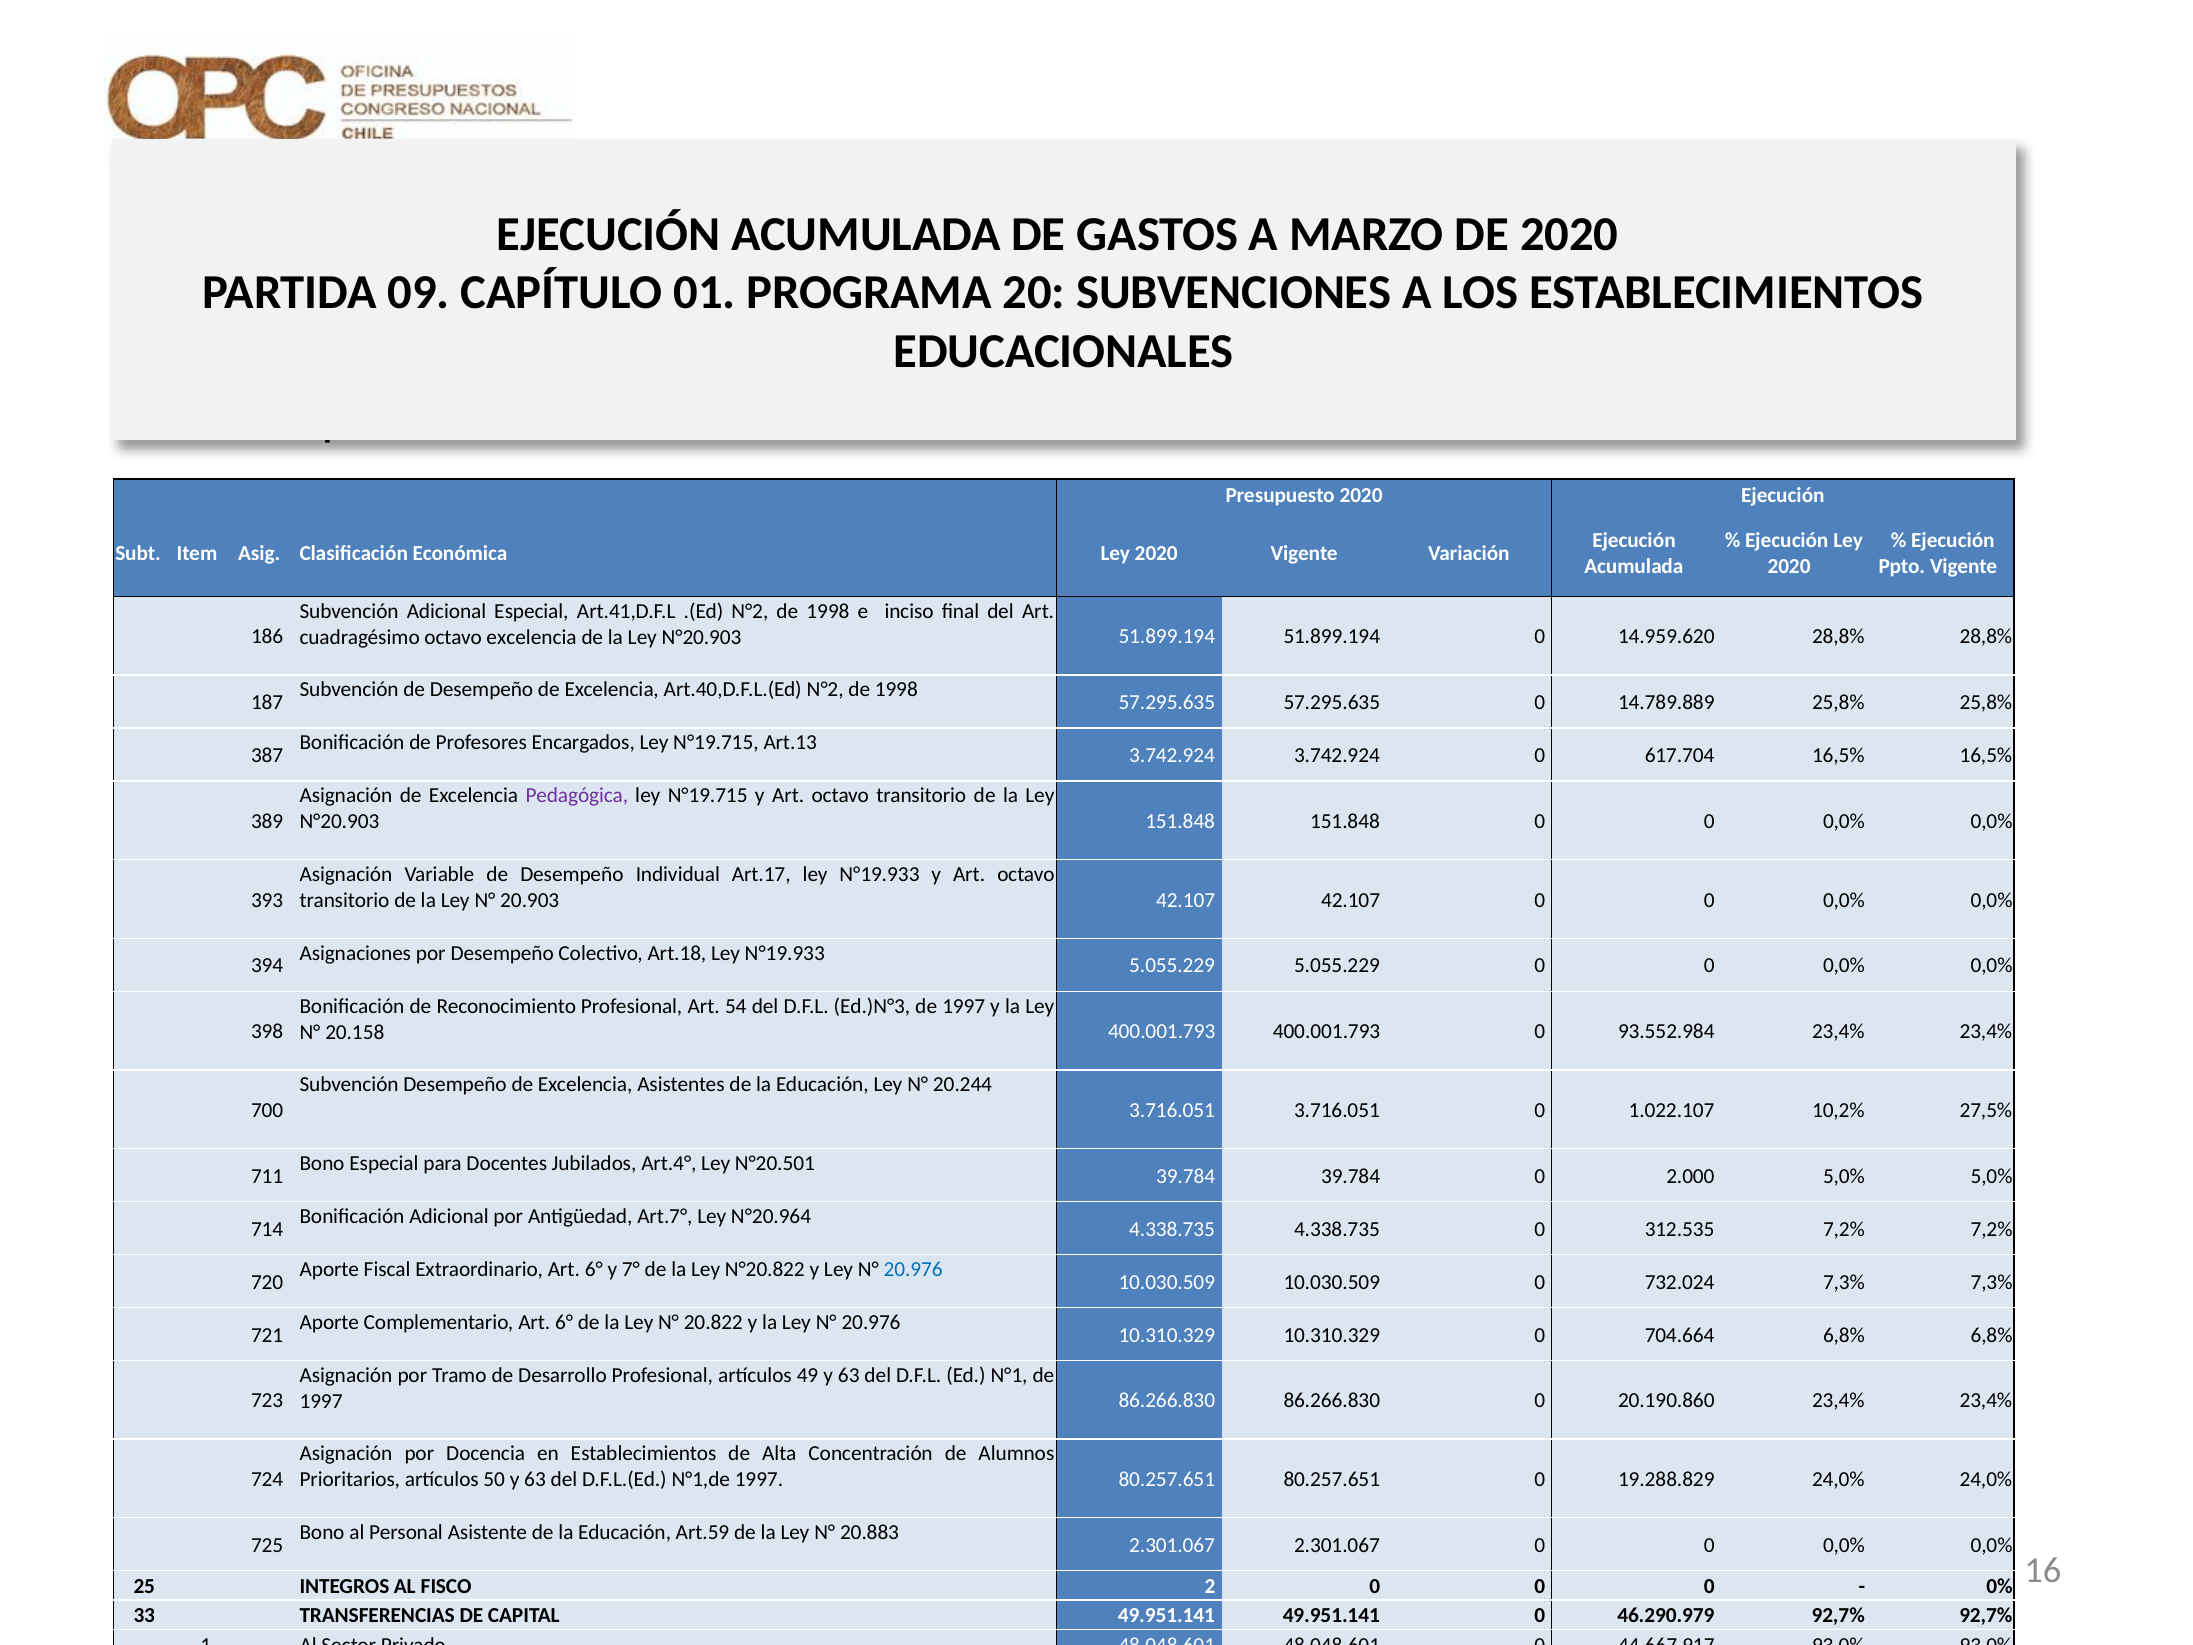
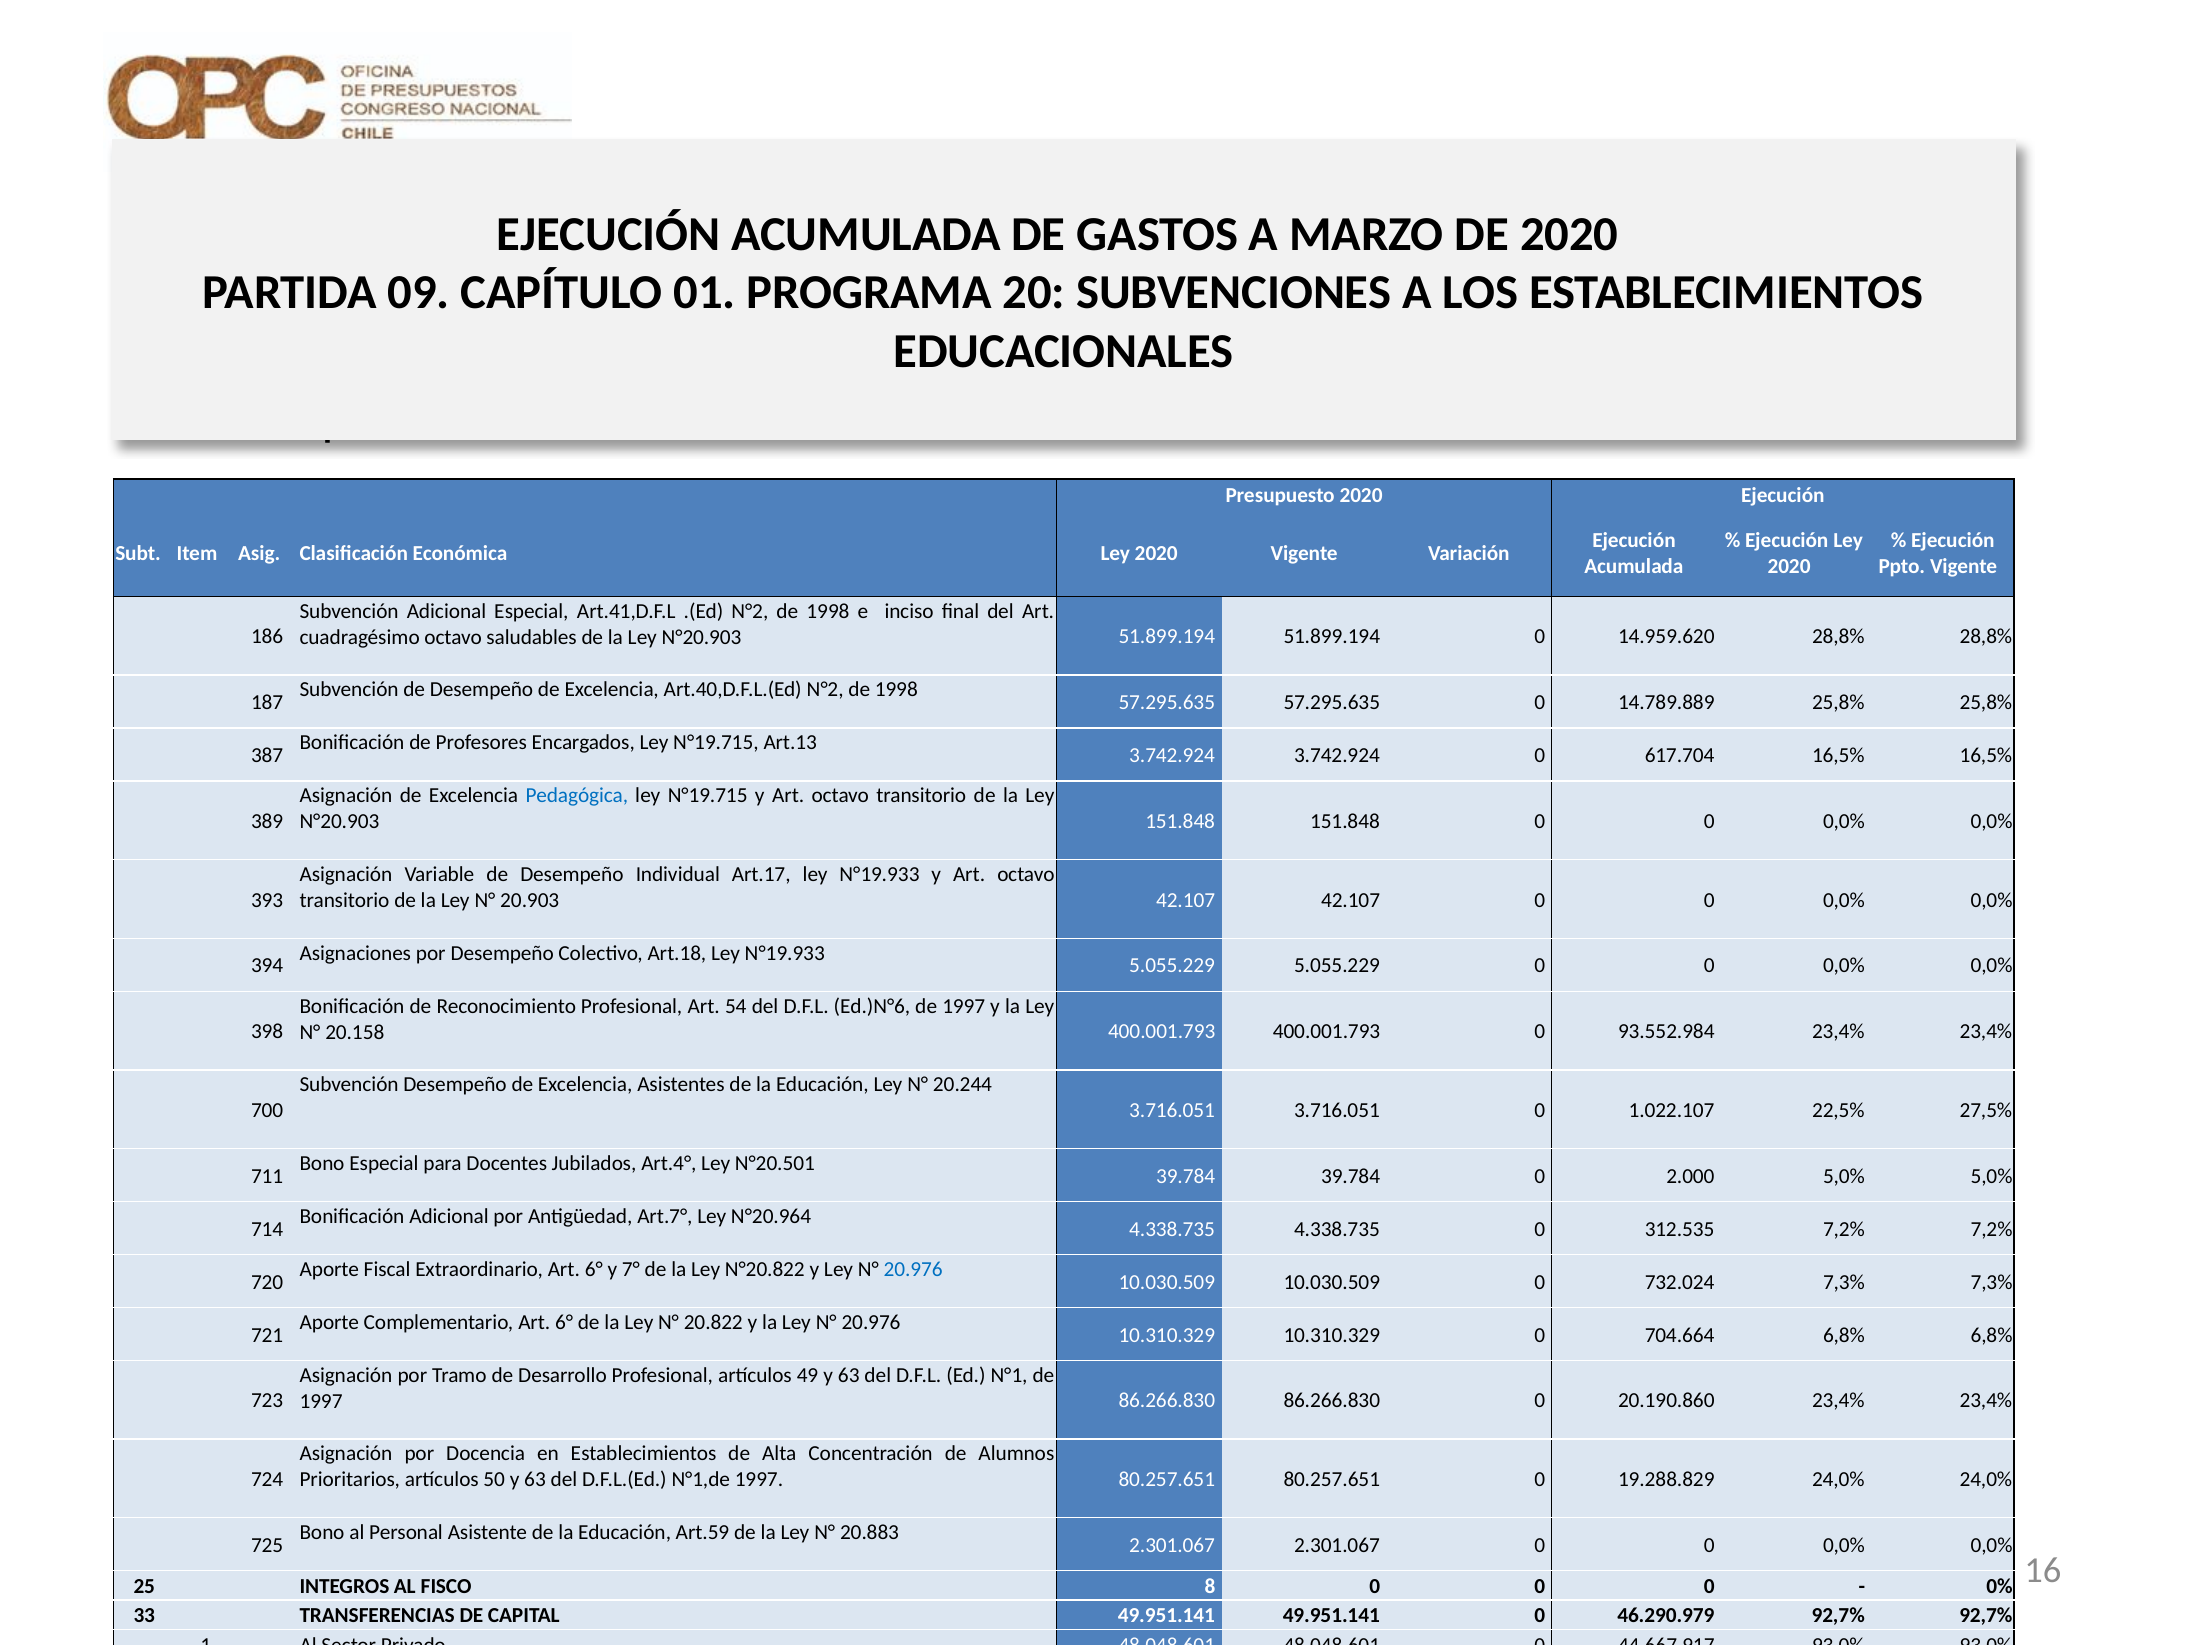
octavo excelencia: excelencia -> saludables
Pedagógica colour: purple -> blue
Ed.)N°3: Ed.)N°3 -> Ed.)N°6
10,2%: 10,2% -> 22,5%
FISCO 2: 2 -> 8
